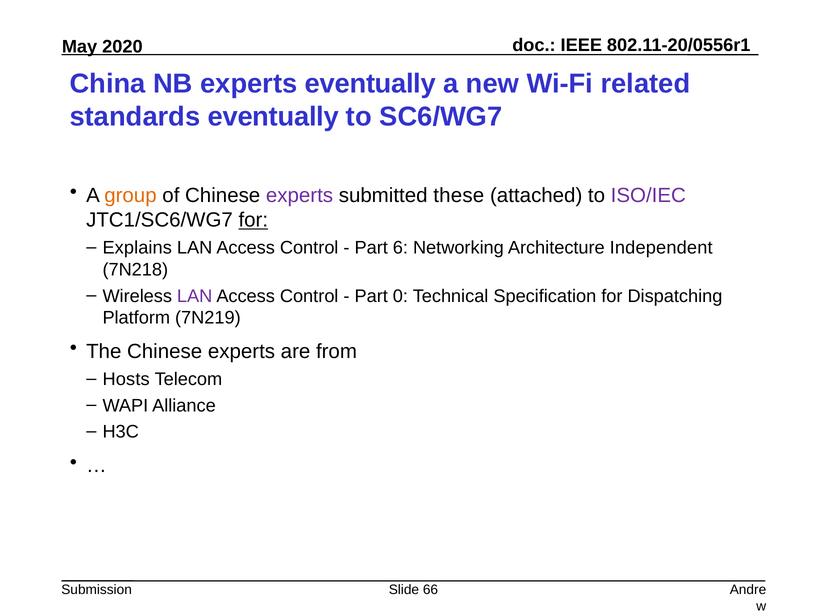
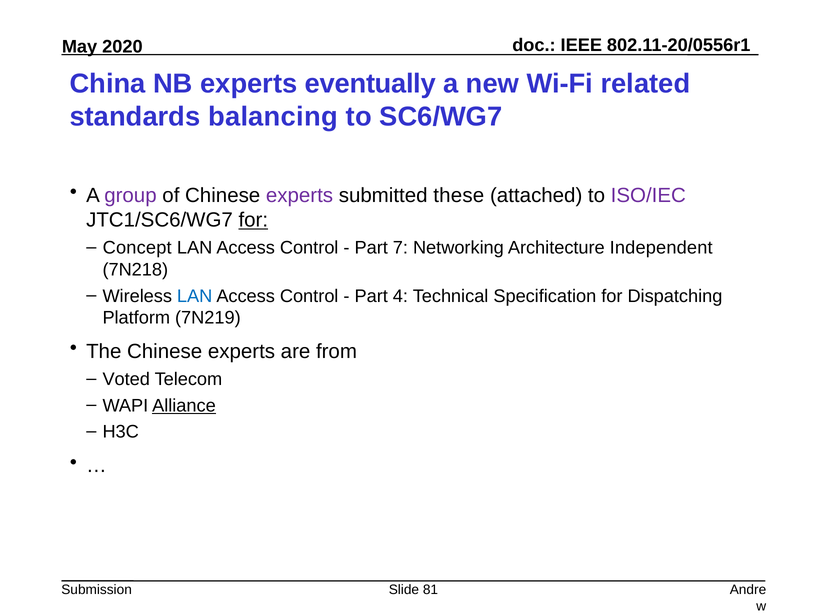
standards eventually: eventually -> balancing
group colour: orange -> purple
Explains: Explains -> Concept
6: 6 -> 7
LAN at (195, 296) colour: purple -> blue
0: 0 -> 4
Hosts: Hosts -> Voted
Alliance underline: none -> present
66: 66 -> 81
